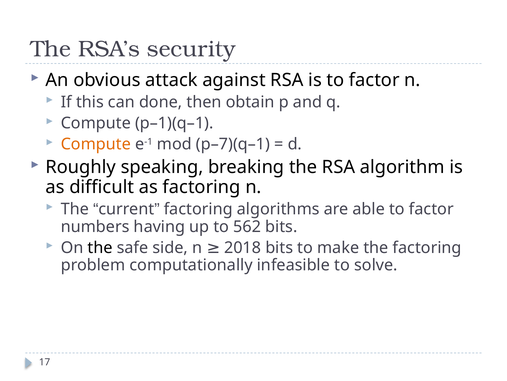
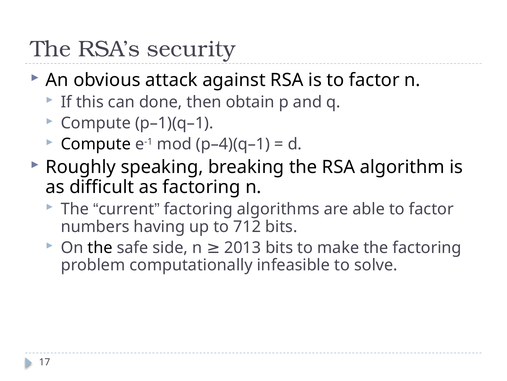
Compute at (96, 144) colour: orange -> black
p–7)(q–1: p–7)(q–1 -> p–4)(q–1
562: 562 -> 712
2018: 2018 -> 2013
